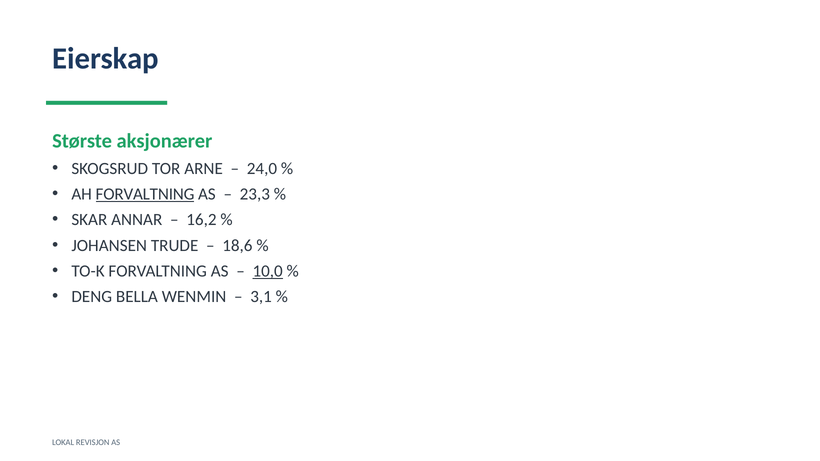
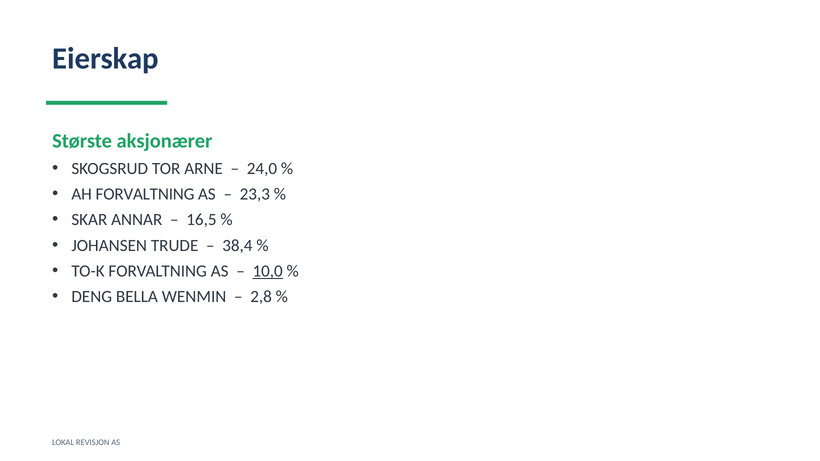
FORVALTNING at (145, 194) underline: present -> none
16,2: 16,2 -> 16,5
18,6: 18,6 -> 38,4
3,1: 3,1 -> 2,8
